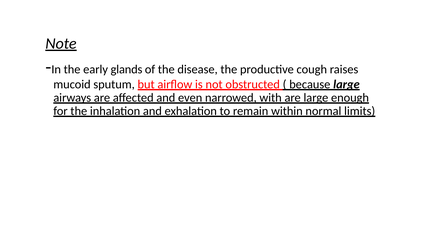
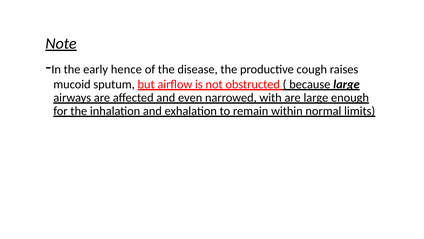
glands: glands -> hence
